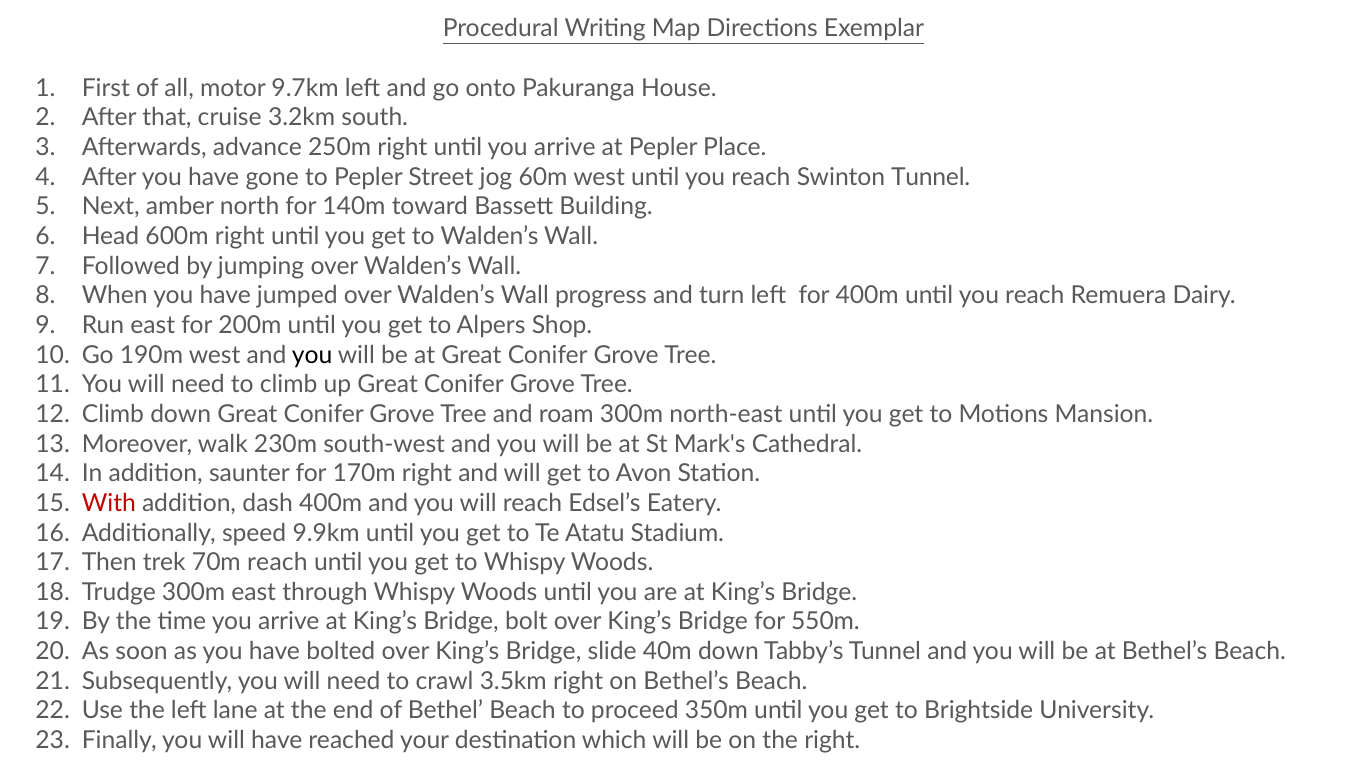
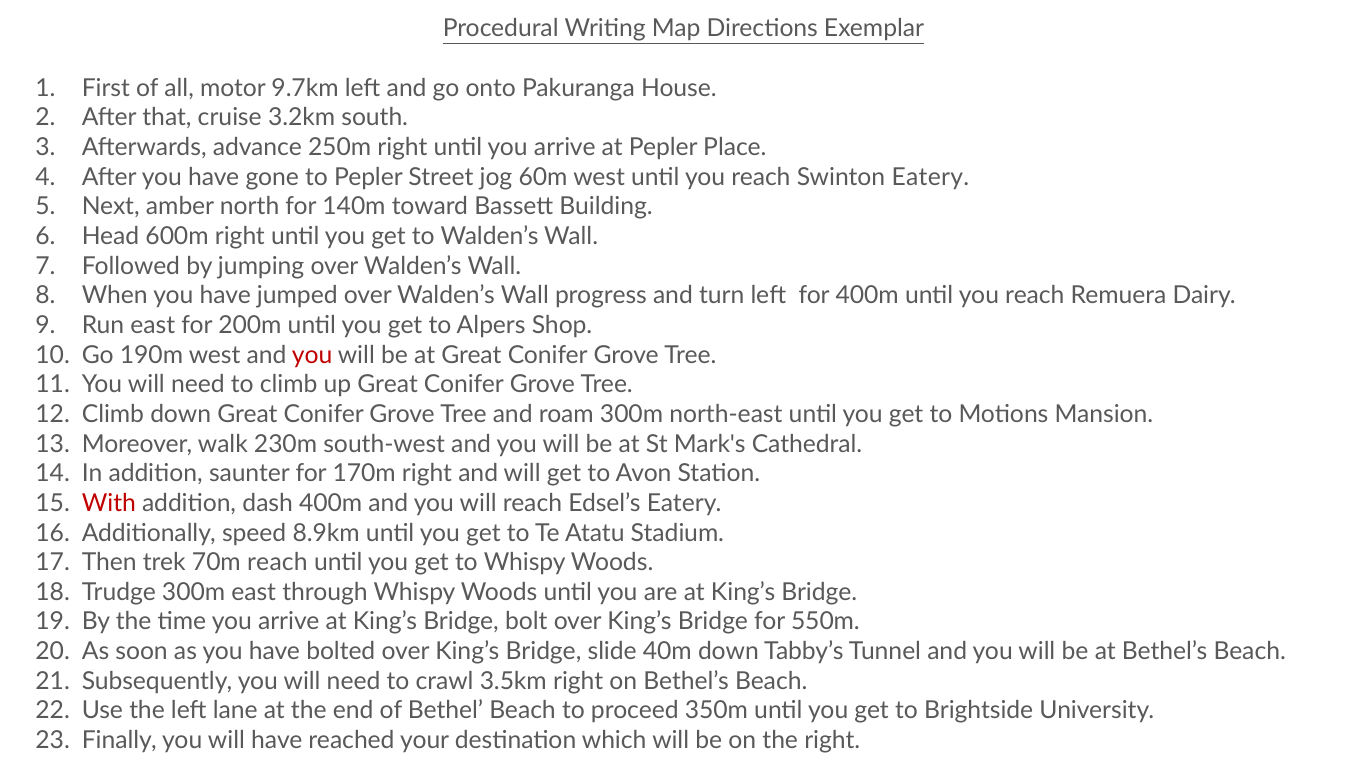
Swinton Tunnel: Tunnel -> Eatery
you at (312, 355) colour: black -> red
9.9km: 9.9km -> 8.9km
